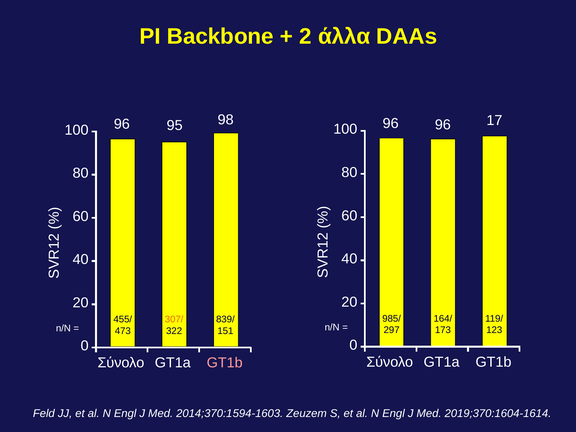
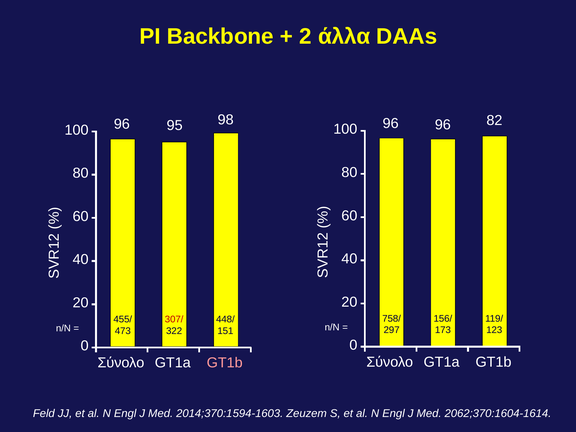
17: 17 -> 82
985/: 985/ -> 758/
164/: 164/ -> 156/
307/ colour: orange -> red
839/: 839/ -> 448/
2019;370:1604-1614: 2019;370:1604-1614 -> 2062;370:1604-1614
